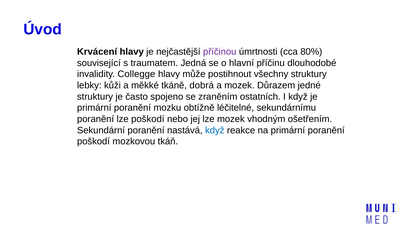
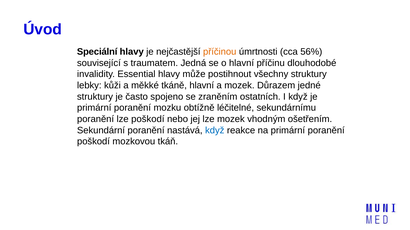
Krvácení: Krvácení -> Speciální
příčinou colour: purple -> orange
80%: 80% -> 56%
Collegge: Collegge -> Essential
tkáně dobrá: dobrá -> hlavní
